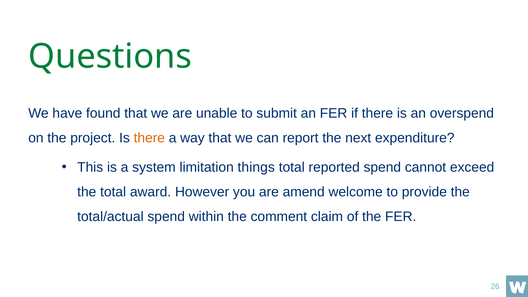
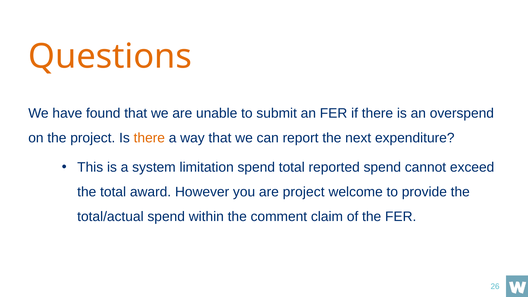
Questions colour: green -> orange
limitation things: things -> spend
are amend: amend -> project
